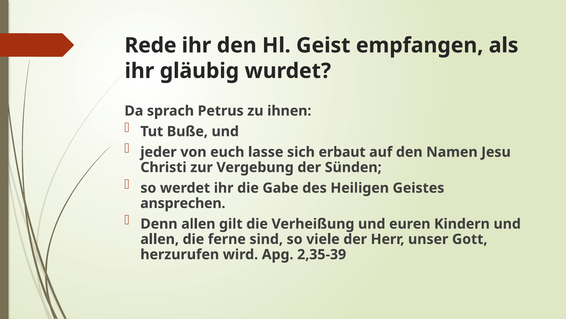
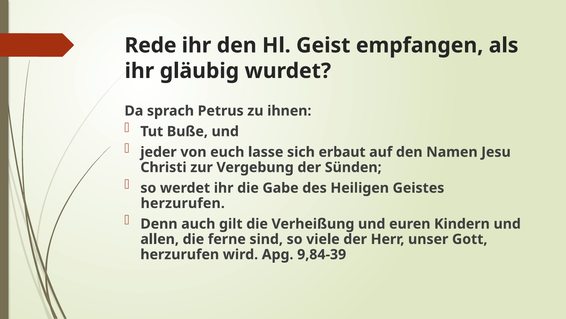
ansprechen at (183, 203): ansprechen -> herzurufen
Denn allen: allen -> auch
2,35-39: 2,35-39 -> 9,84-39
